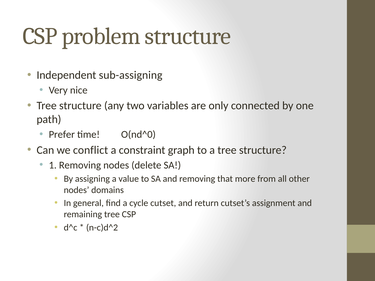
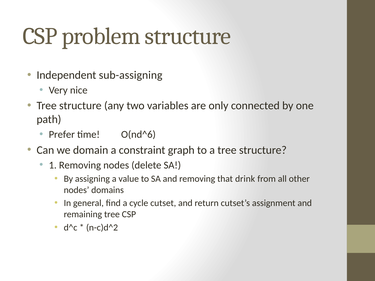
O(nd^0: O(nd^0 -> O(nd^6
conflict: conflict -> domain
more: more -> drink
